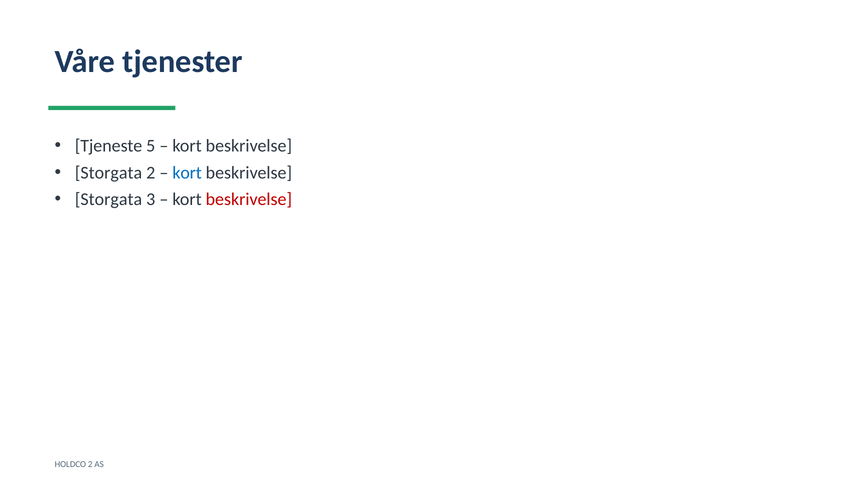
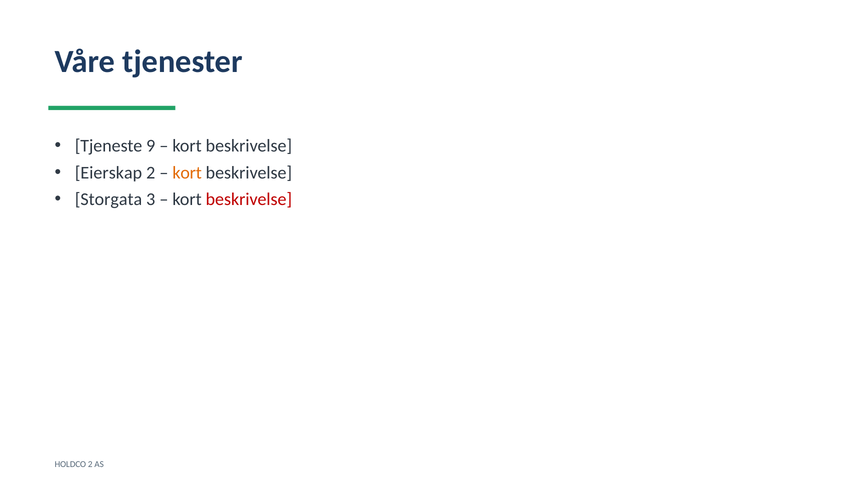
5: 5 -> 9
Storgata at (109, 173): Storgata -> Eierskap
kort at (187, 173) colour: blue -> orange
